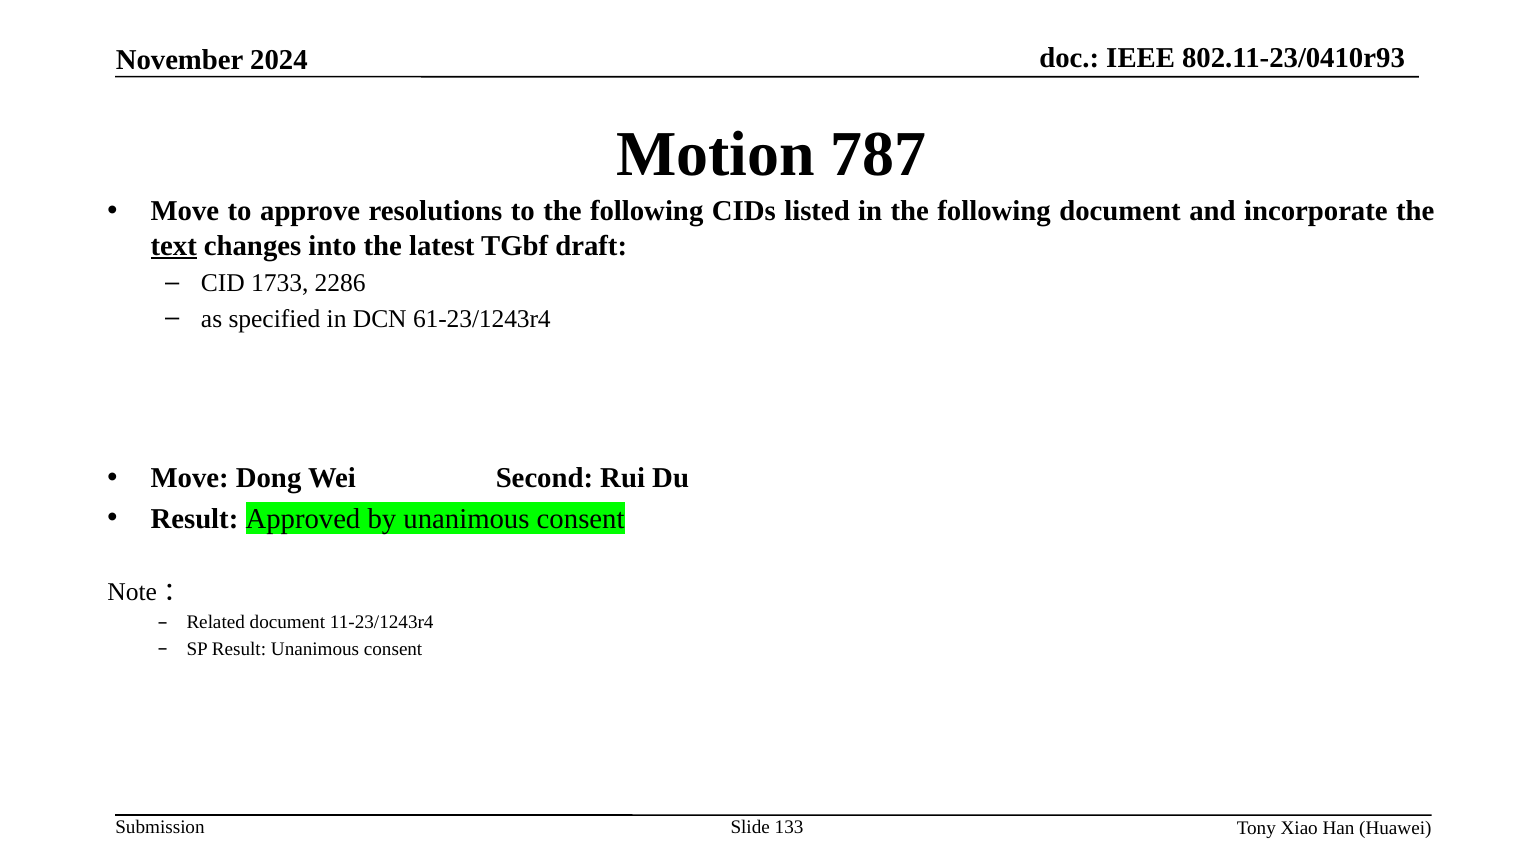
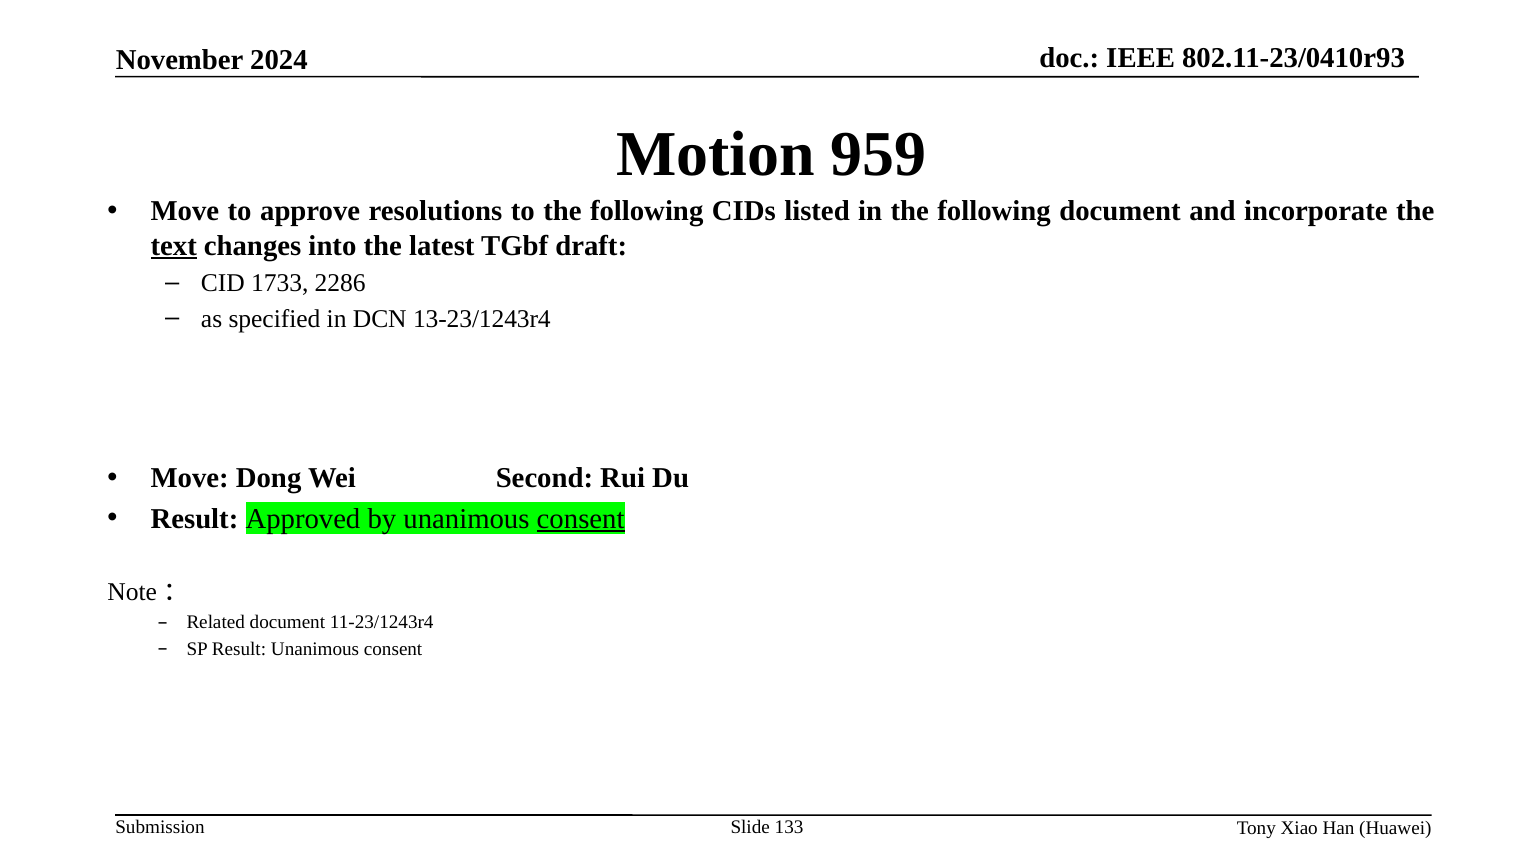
787: 787 -> 959
61-23/1243r4: 61-23/1243r4 -> 13-23/1243r4
consent at (581, 518) underline: none -> present
